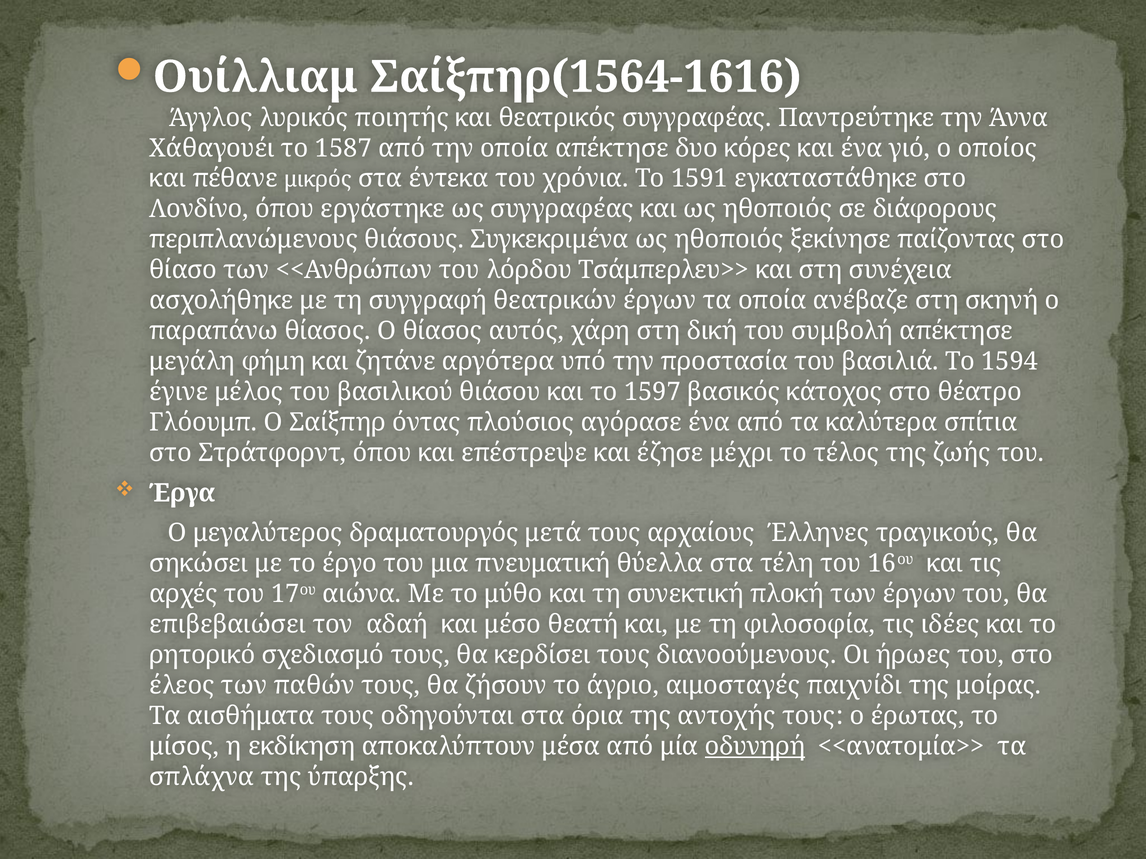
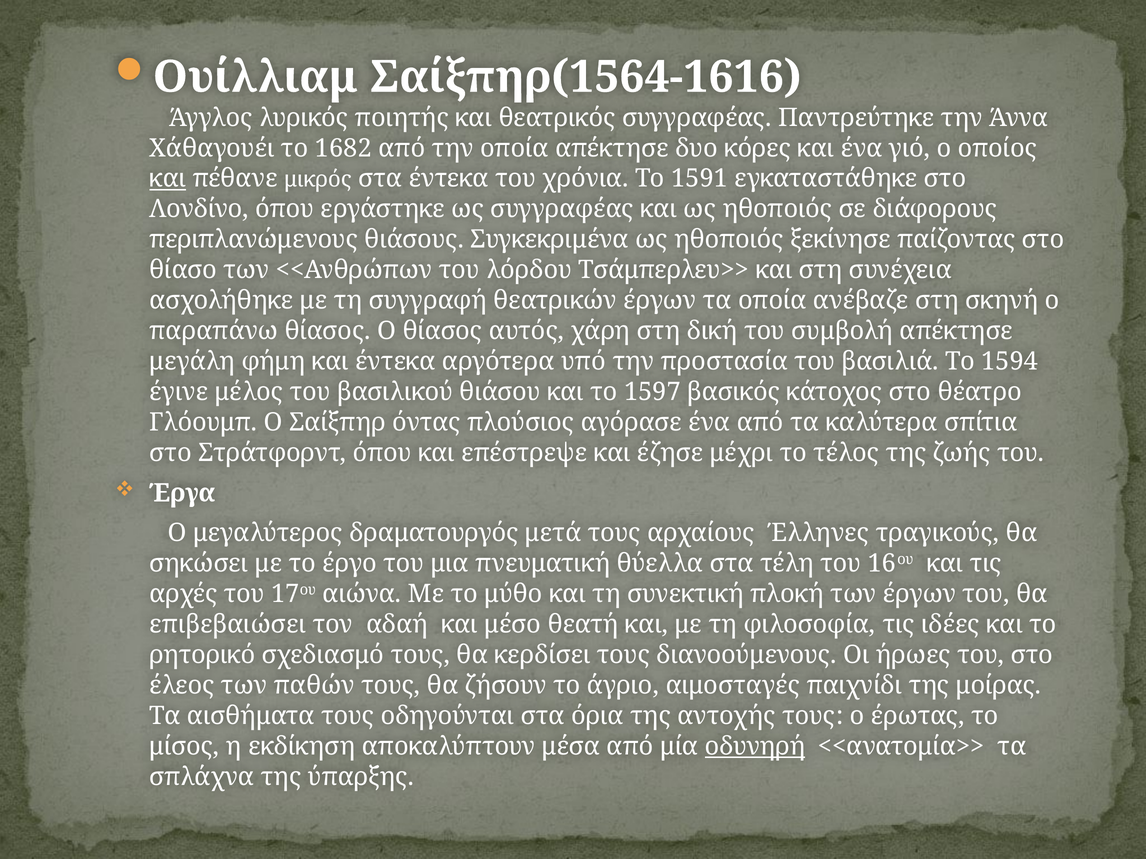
1587: 1587 -> 1682
και at (168, 179) underline: none -> present
και ζητάνε: ζητάνε -> έντεκα
